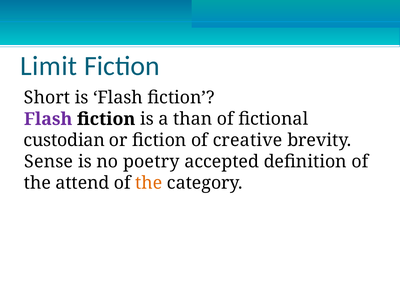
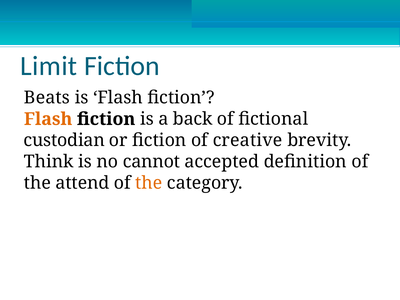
Short: Short -> Beats
Flash at (48, 119) colour: purple -> orange
than: than -> back
Sense: Sense -> Think
poetry: poetry -> cannot
